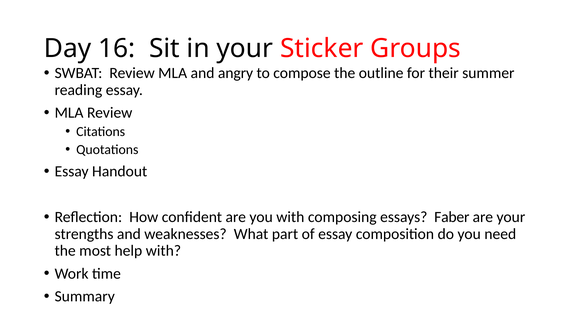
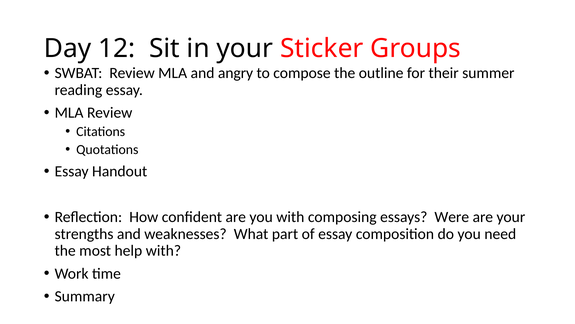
16: 16 -> 12
Faber: Faber -> Were
